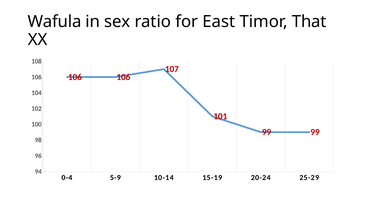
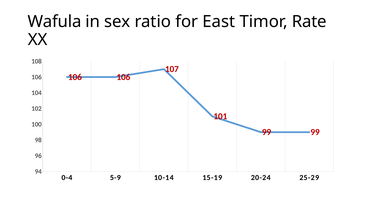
That: That -> Rate
